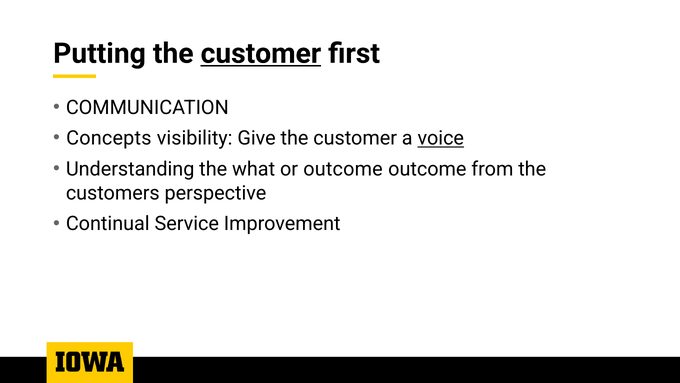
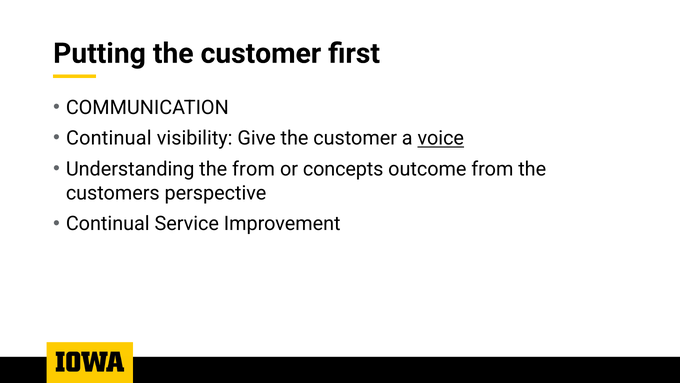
customer at (261, 53) underline: present -> none
Concepts at (109, 138): Concepts -> Continual
the what: what -> from
or outcome: outcome -> concepts
